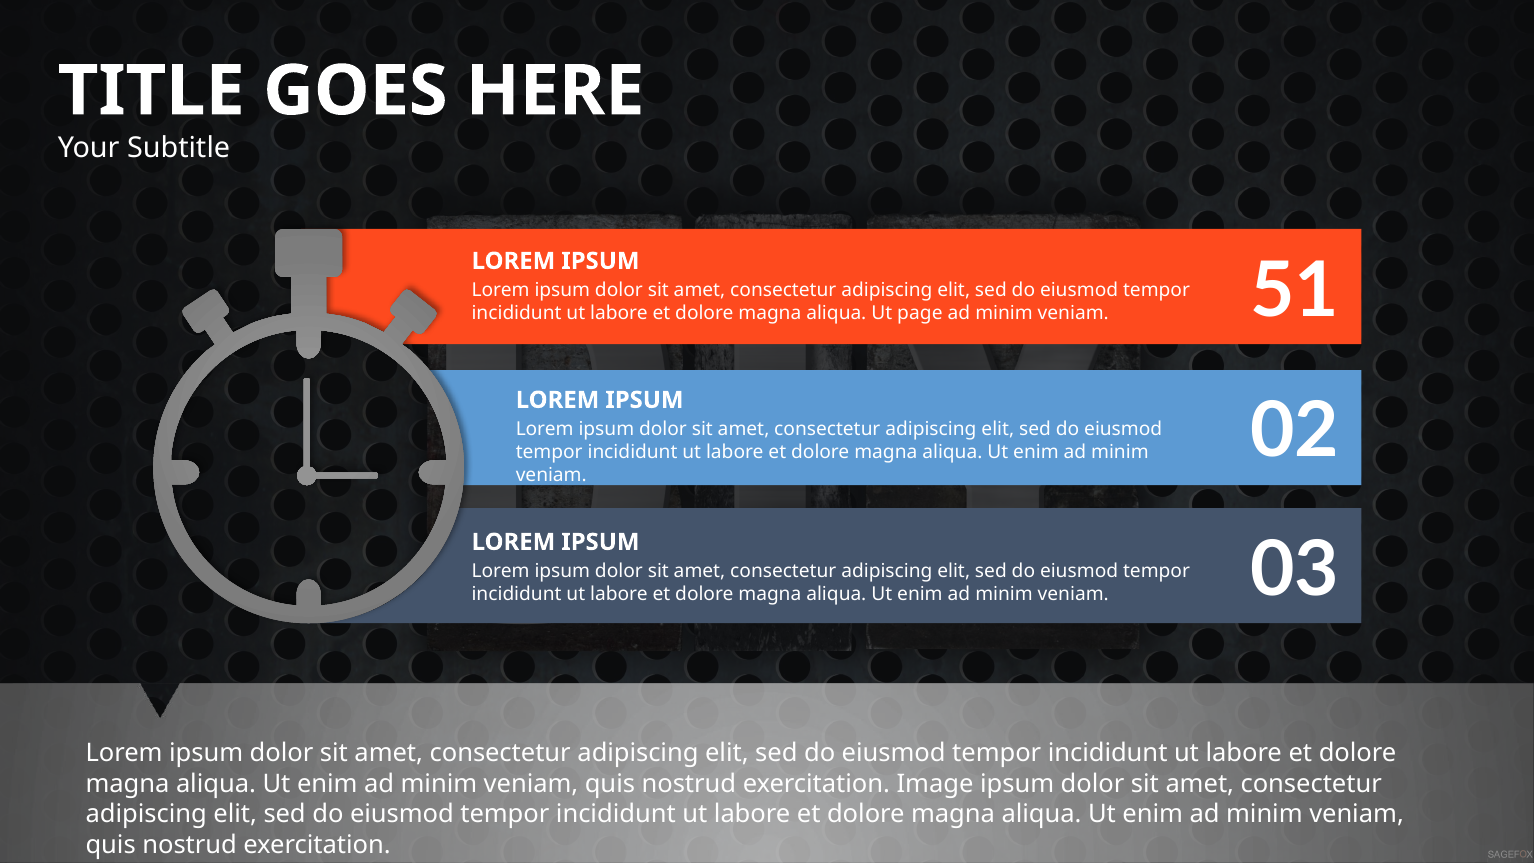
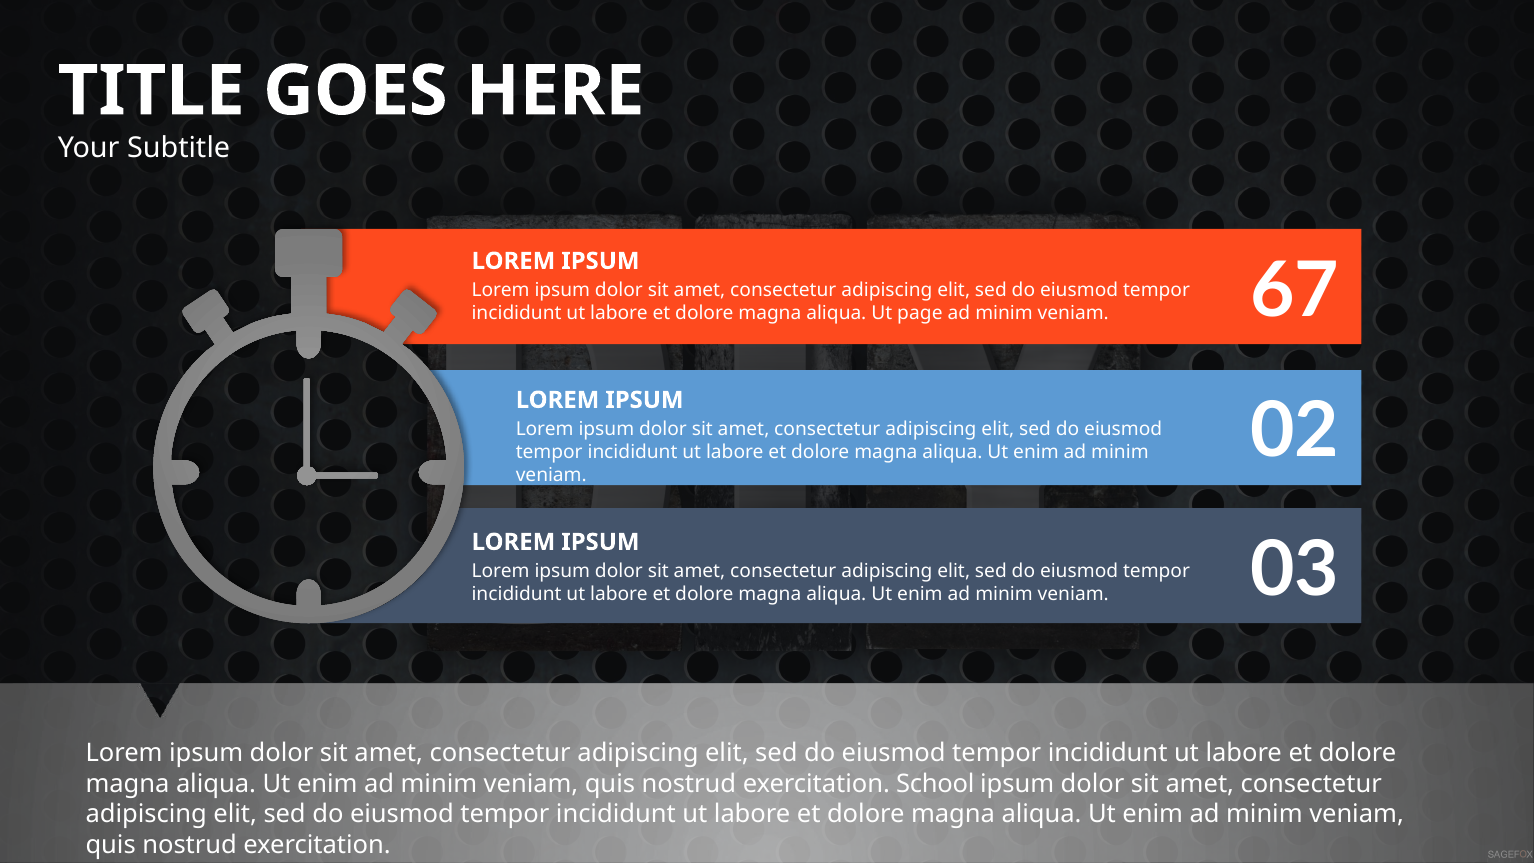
51: 51 -> 67
Image: Image -> School
